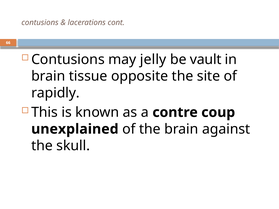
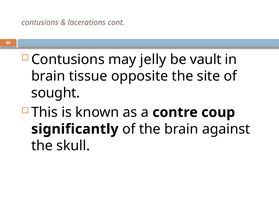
rapidly: rapidly -> sought
unexplained: unexplained -> significantly
